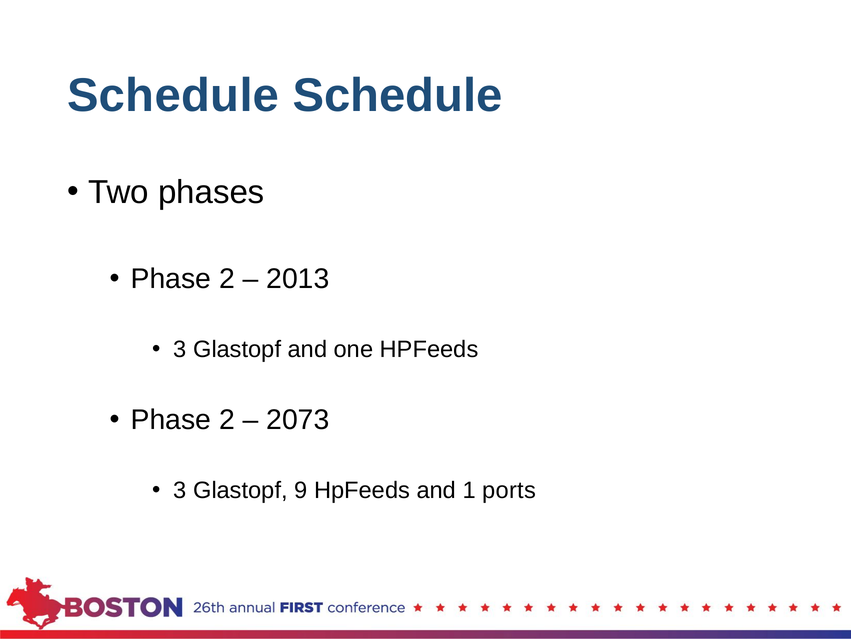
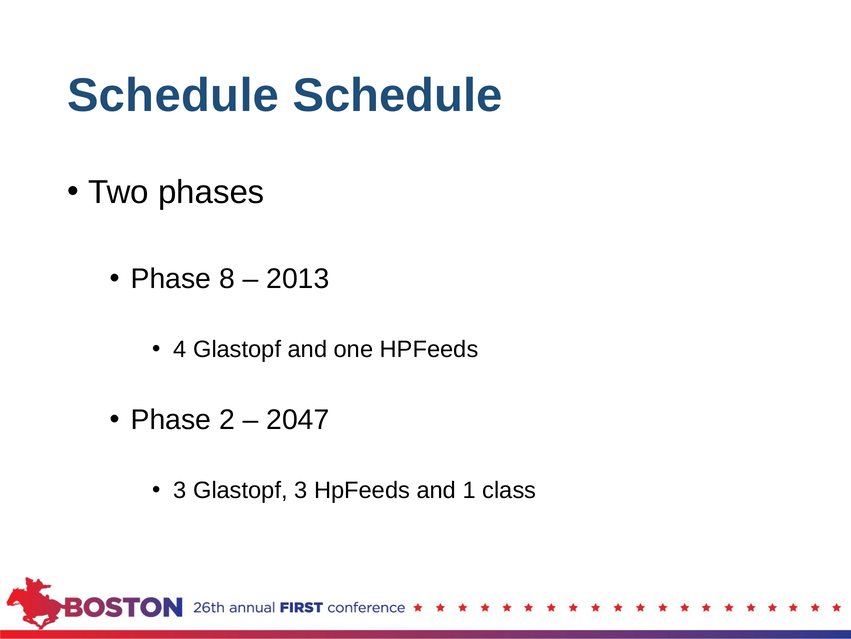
2 at (227, 279): 2 -> 8
3 at (180, 349): 3 -> 4
2073: 2073 -> 2047
Glastopf 9: 9 -> 3
ports: ports -> class
